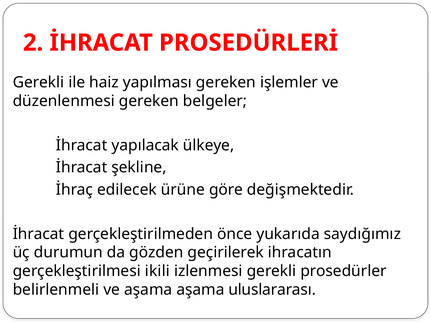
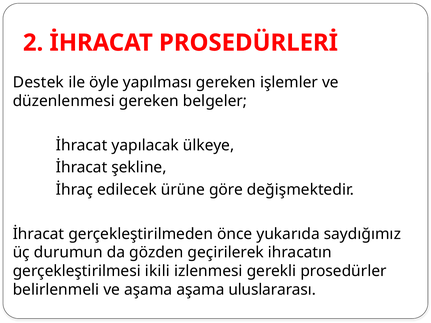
Gerekli at (38, 83): Gerekli -> Destek
haiz: haiz -> öyle
